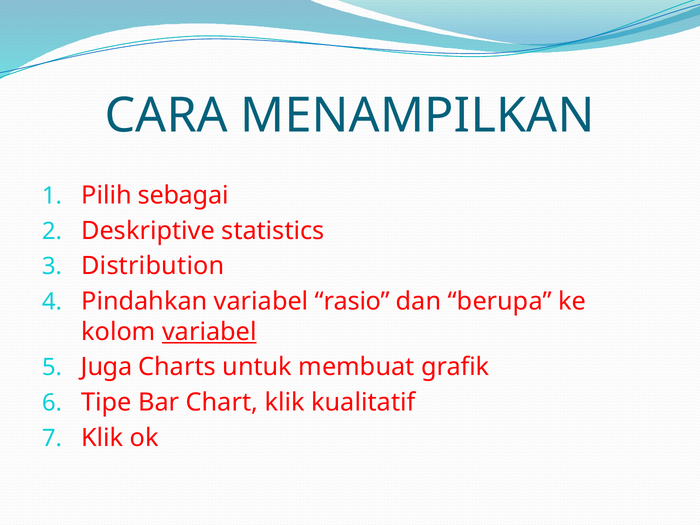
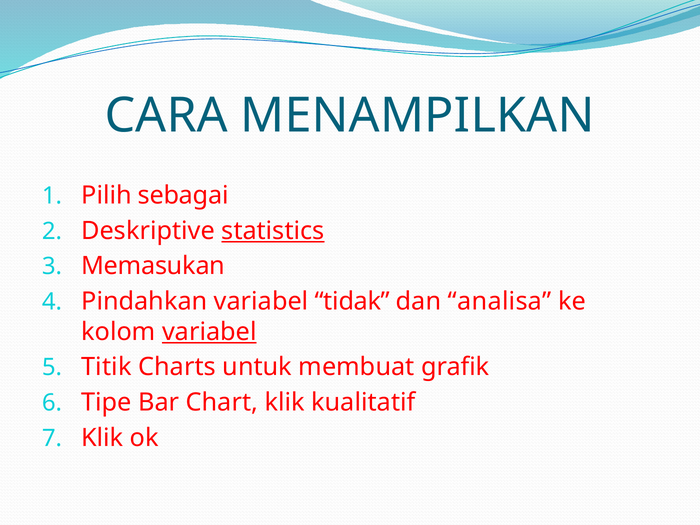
statistics underline: none -> present
Distribution: Distribution -> Memasukan
rasio: rasio -> tidak
berupa: berupa -> analisa
Juga: Juga -> Titik
